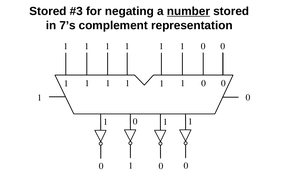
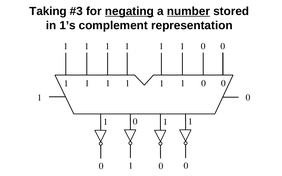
Stored at (48, 11): Stored -> Taking
negating underline: none -> present
7’s: 7’s -> 1’s
